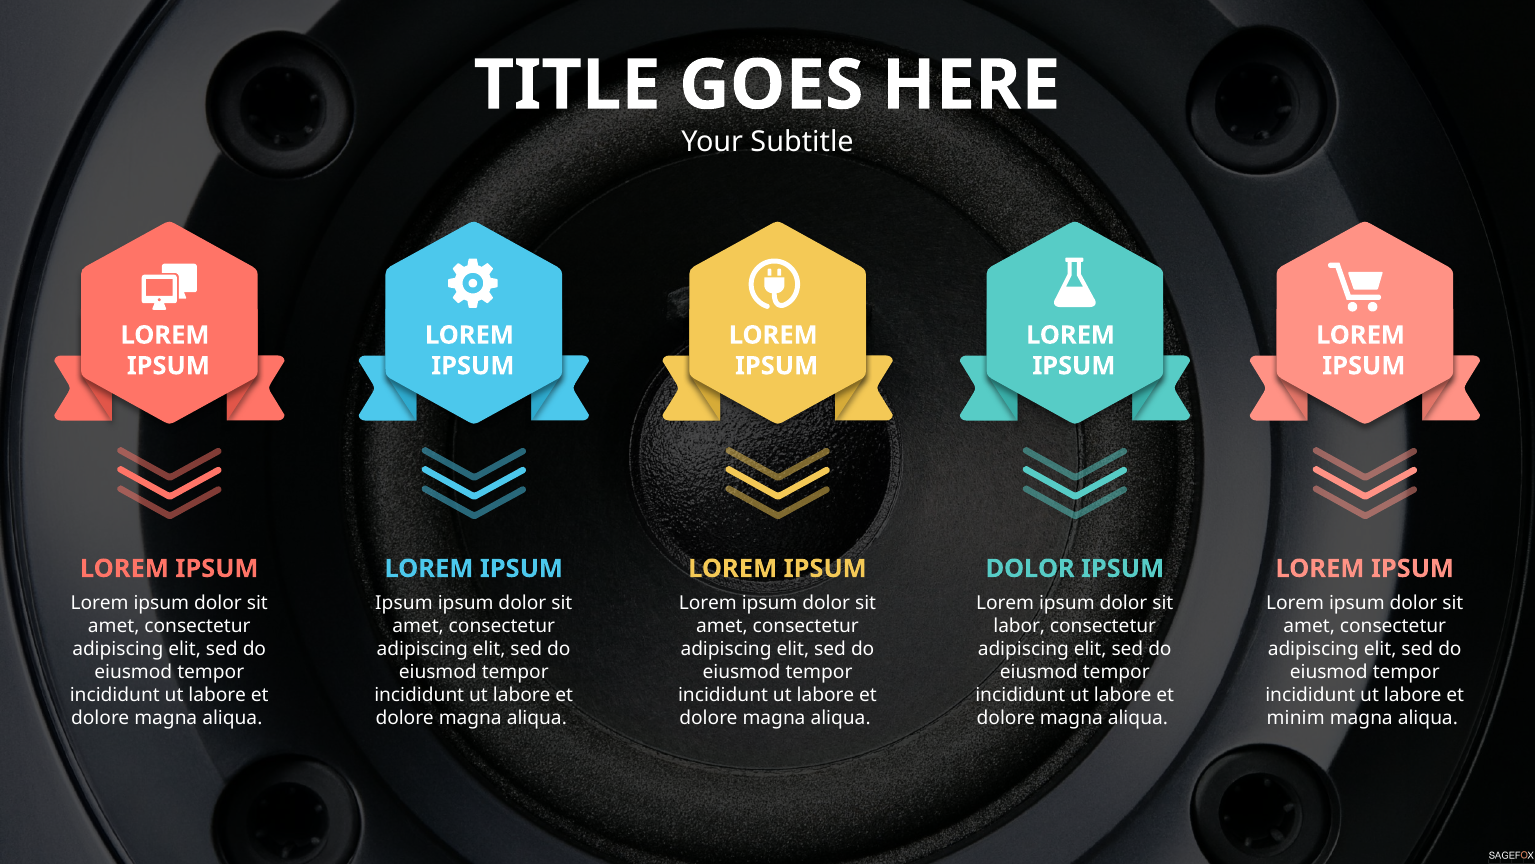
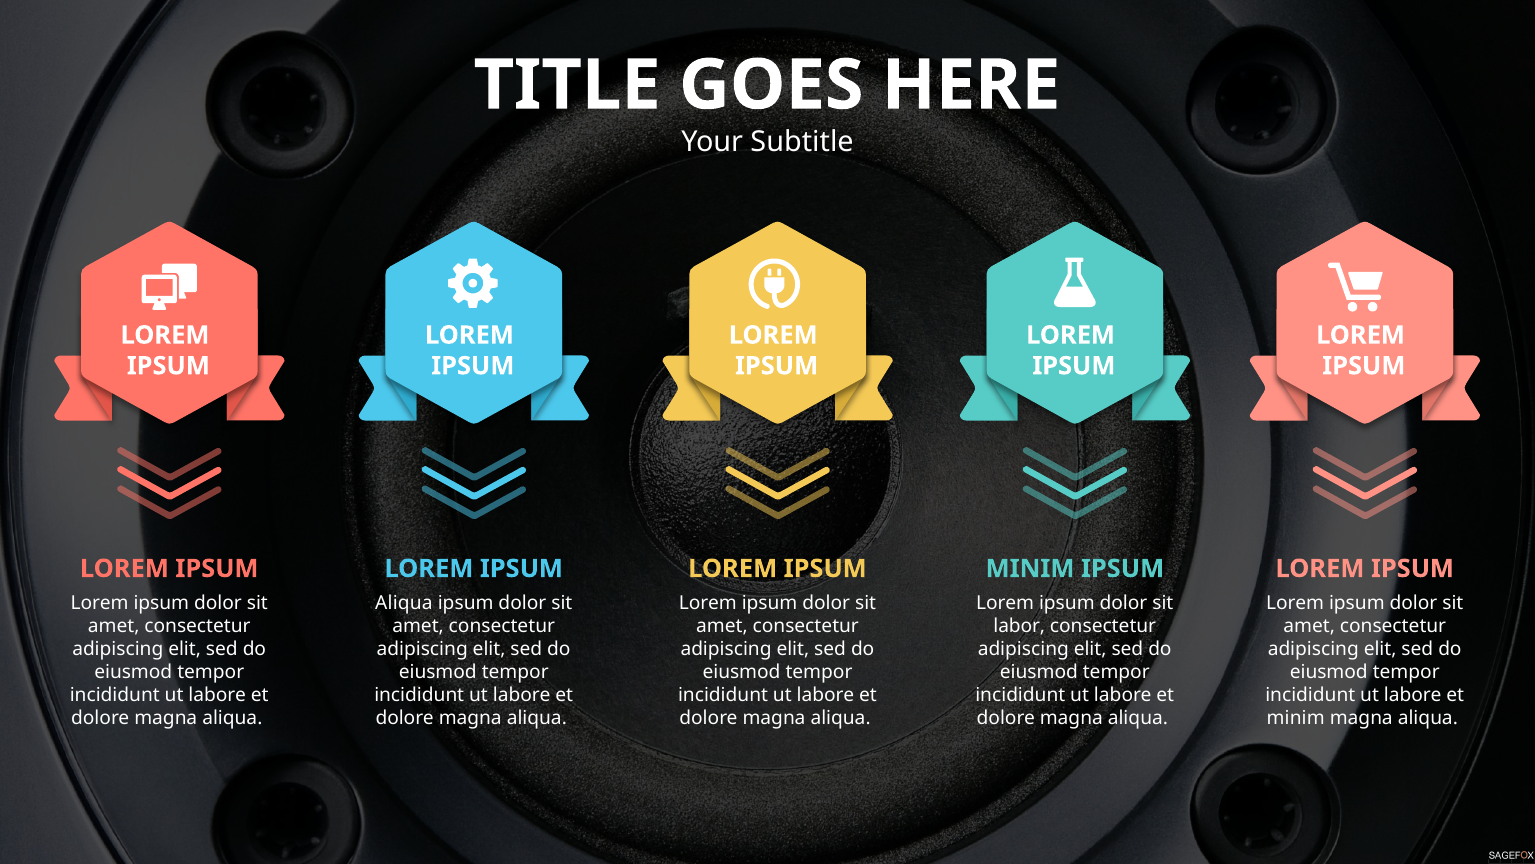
DOLOR at (1030, 568): DOLOR -> MINIM
Ipsum at (404, 602): Ipsum -> Aliqua
